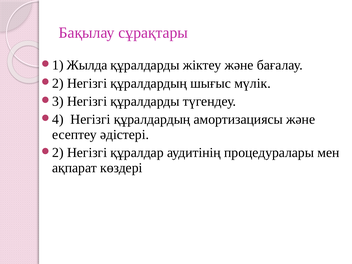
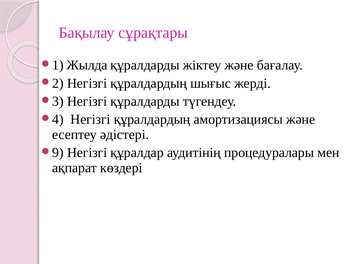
мүлік: мүлік -> жерді
2 at (58, 153): 2 -> 9
